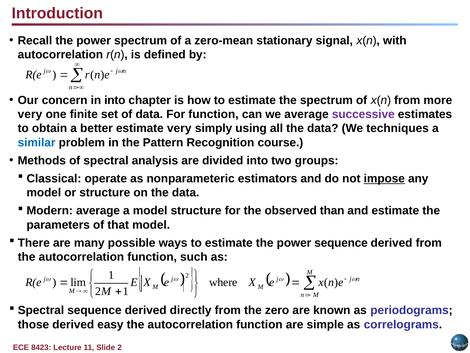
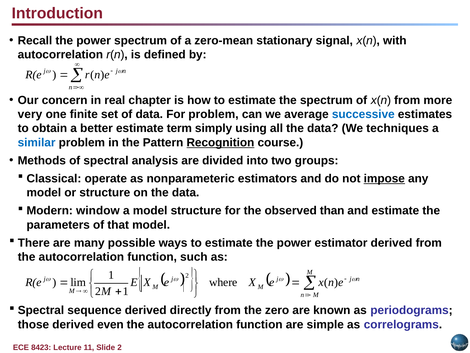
in into: into -> real
For function: function -> problem
successive colour: purple -> blue
estimate very: very -> term
Recognition underline: none -> present
Modern average: average -> window
power sequence: sequence -> estimator
easy: easy -> even
